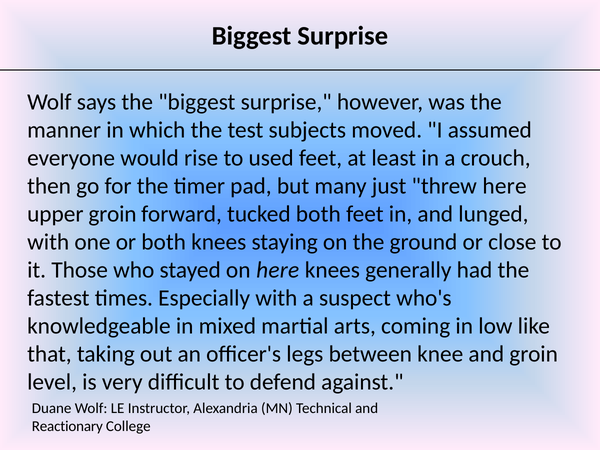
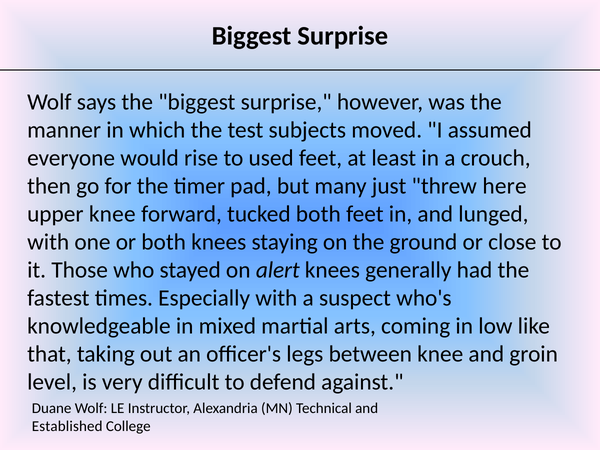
upper groin: groin -> knee
on here: here -> alert
Reactionary: Reactionary -> Established
